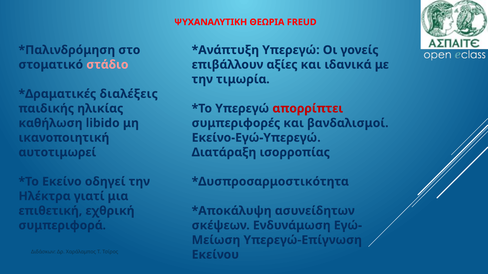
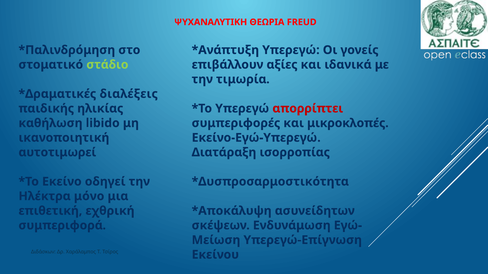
στάδιο colour: pink -> light green
βανδαλισμοί: βανδαλισμοί -> μικροκλοπές
γιατί: γιατί -> μόνο
